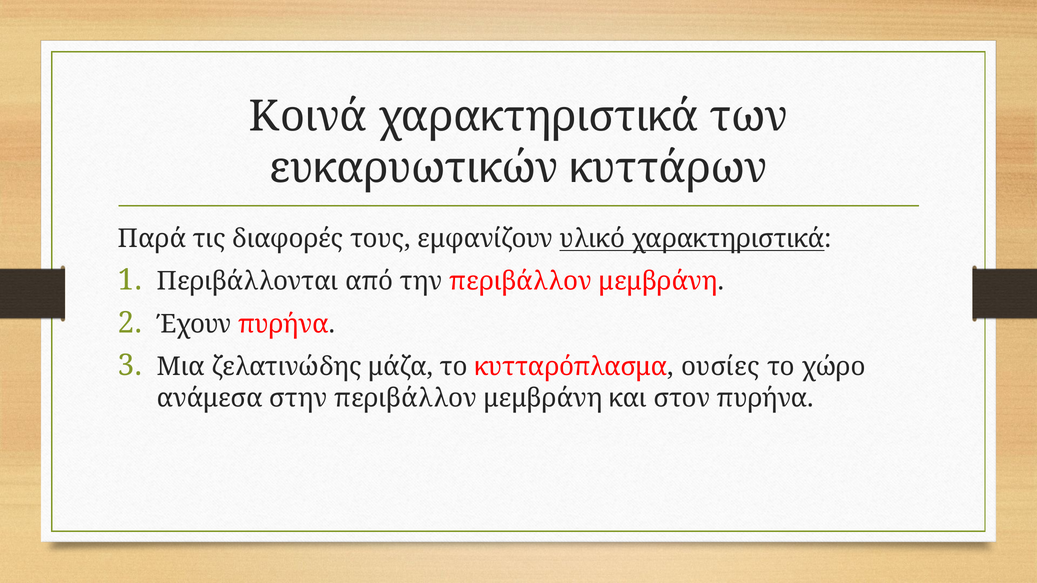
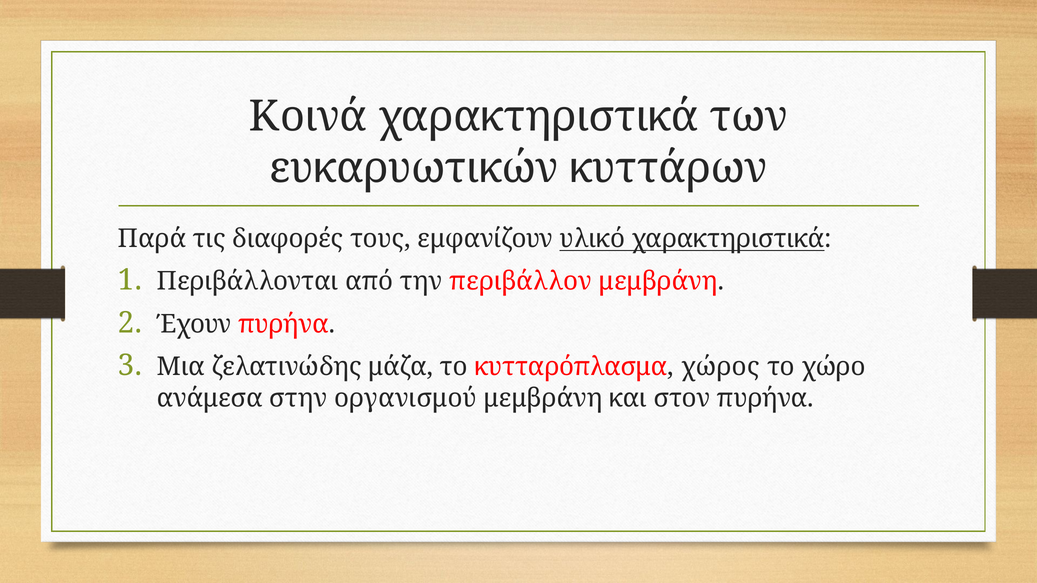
ουσίες: ουσίες -> χώρος
στην περιβάλλον: περιβάλλον -> οργανισμού
